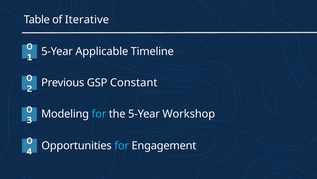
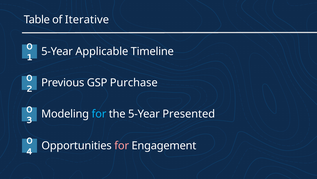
Constant: Constant -> Purchase
Workshop: Workshop -> Presented
for at (122, 145) colour: light blue -> pink
